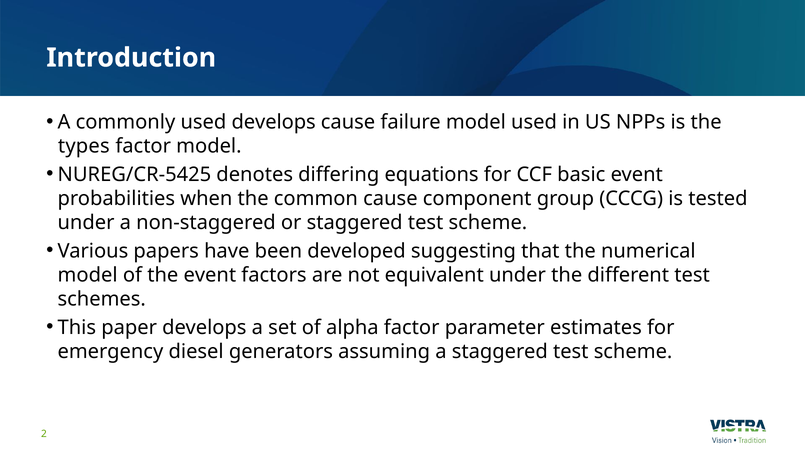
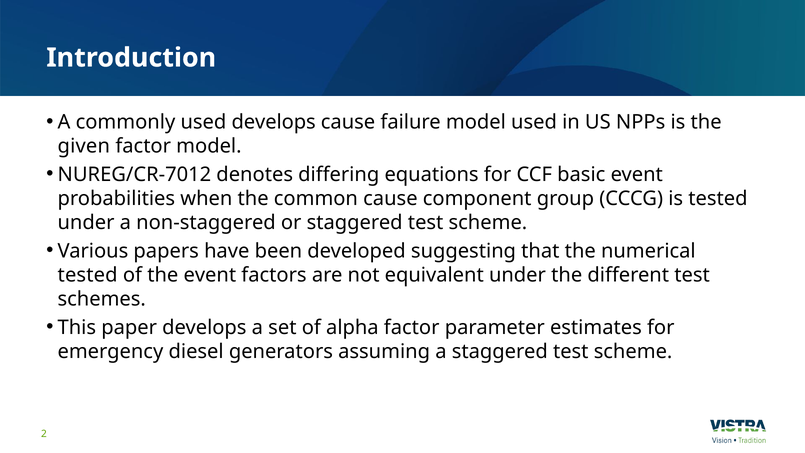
types: types -> given
NUREG/CR-5425: NUREG/CR-5425 -> NUREG/CR-7012
model at (88, 275): model -> tested
